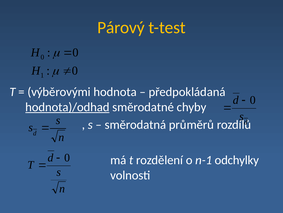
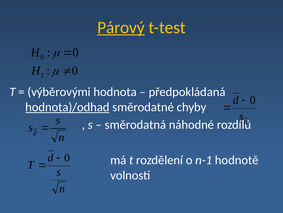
Párový underline: none -> present
průměrů: průměrů -> náhodné
odchylky: odchylky -> hodnotě
